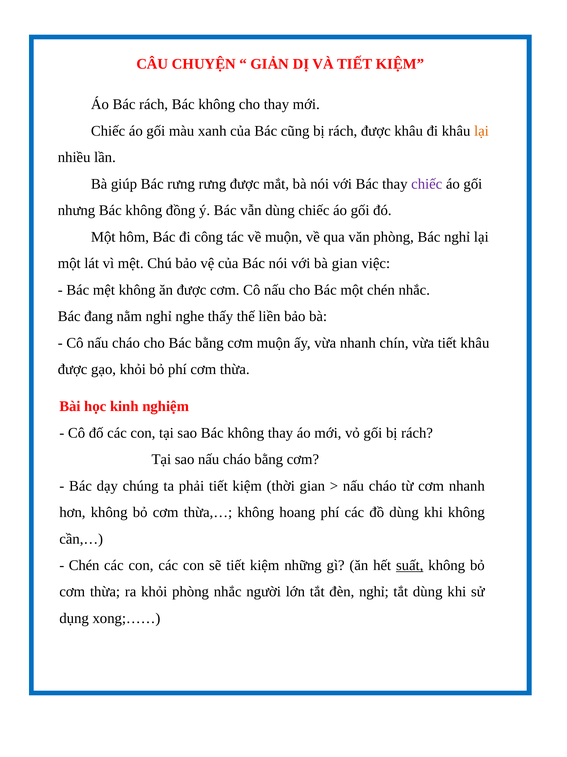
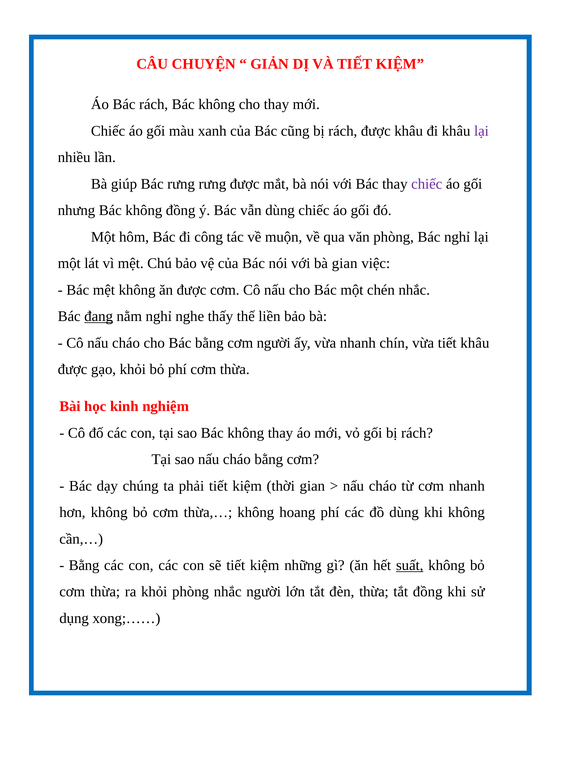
lại at (481, 131) colour: orange -> purple
đang underline: none -> present
cơm muộn: muộn -> người
Chén at (84, 565): Chén -> Bằng
đèn nghỉ: nghỉ -> thừa
tắt dùng: dùng -> đồng
